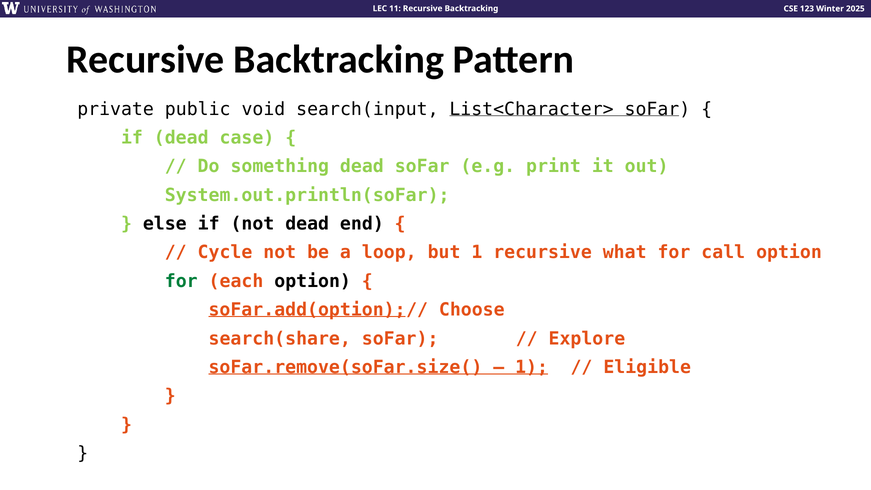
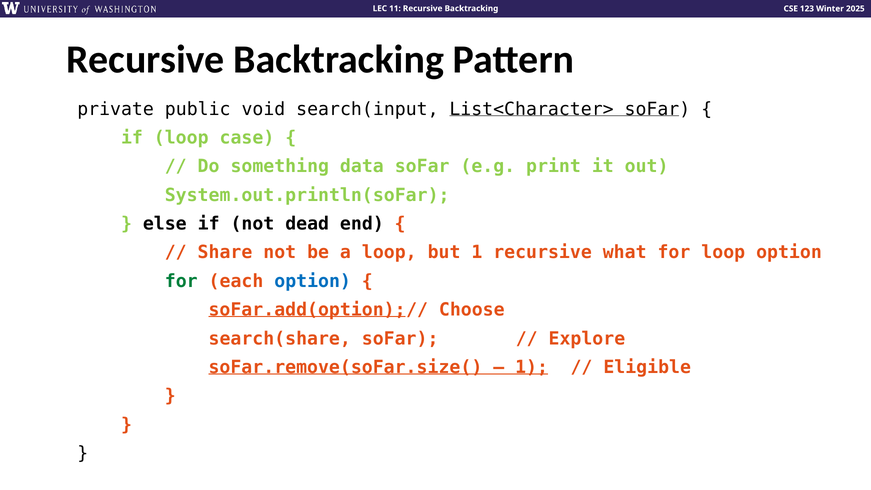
if dead: dead -> loop
something dead: dead -> data
Cycle: Cycle -> Share
for call: call -> loop
option at (313, 281) colour: black -> blue
